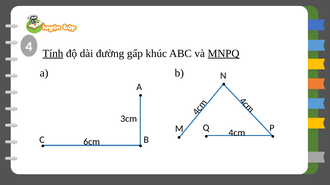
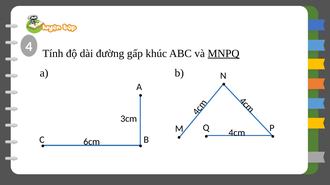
Tính underline: present -> none
